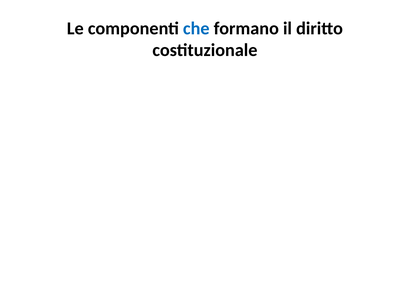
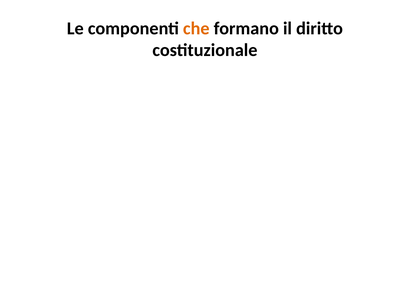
che colour: blue -> orange
